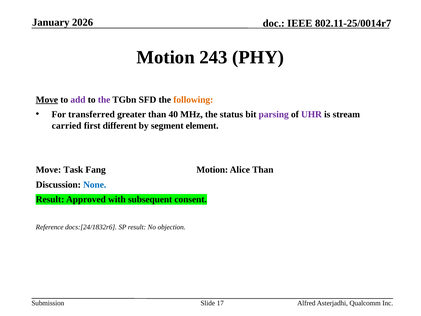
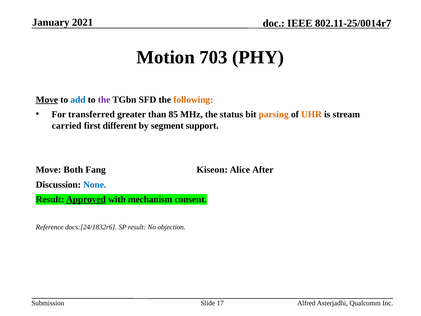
2026: 2026 -> 2021
243: 243 -> 703
add colour: purple -> blue
40: 40 -> 85
parsing colour: purple -> orange
UHR colour: purple -> orange
element: element -> support
Task: Task -> Both
Fang Motion: Motion -> Kiseon
Alice Than: Than -> After
Approved underline: none -> present
subsequent: subsequent -> mechanism
